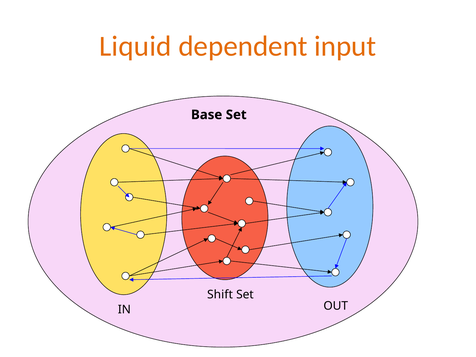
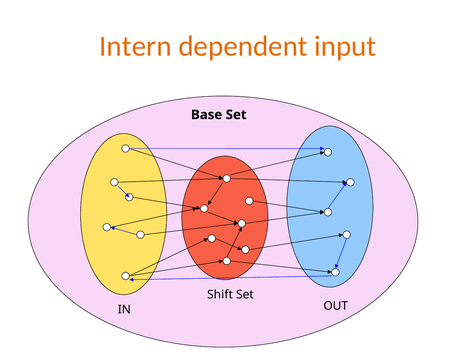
Liquid: Liquid -> Intern
